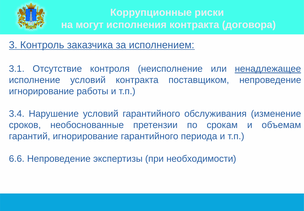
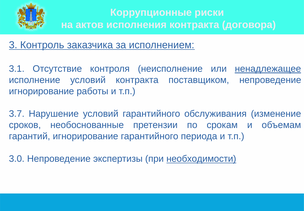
могут: могут -> актов
3.4: 3.4 -> 3.7
6.6: 6.6 -> 3.0
необходимости underline: none -> present
